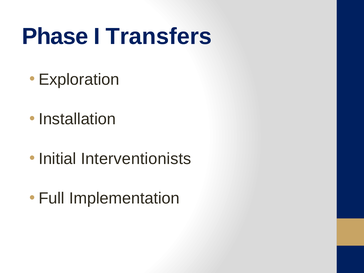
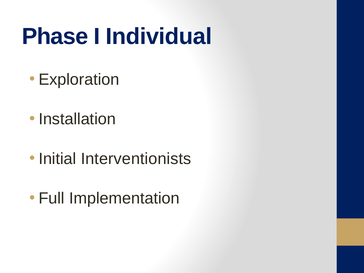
Transfers: Transfers -> Individual
